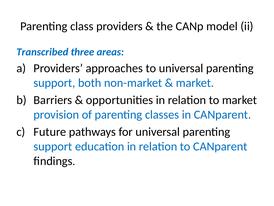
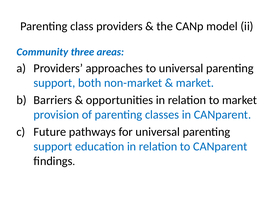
Transcribed: Transcribed -> Community
